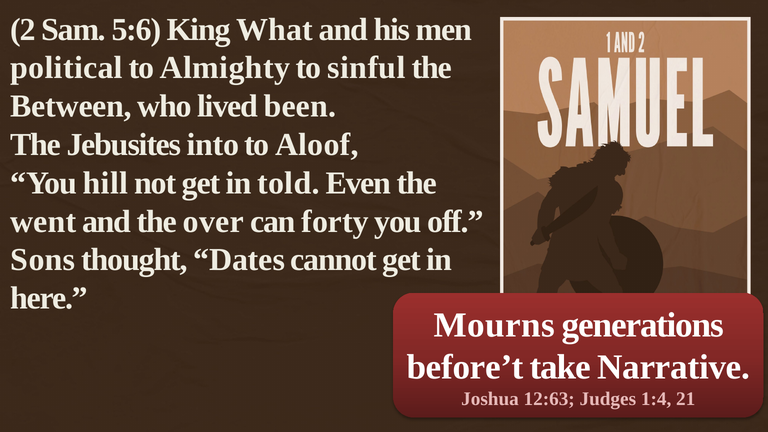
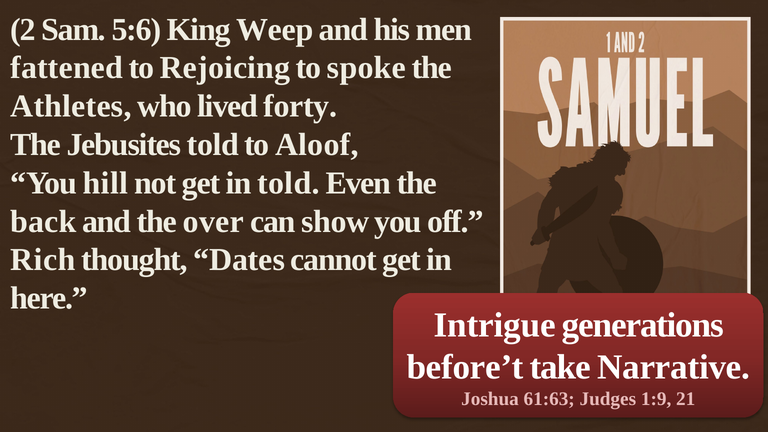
What: What -> Weep
political: political -> fattened
Almighty: Almighty -> Rejoicing
sinful: sinful -> spoke
Between: Between -> Athletes
been: been -> forty
Jebusites into: into -> told
went: went -> back
forty: forty -> show
Sons: Sons -> Rich
Mourns: Mourns -> Intrigue
12:63: 12:63 -> 61:63
1:4: 1:4 -> 1:9
